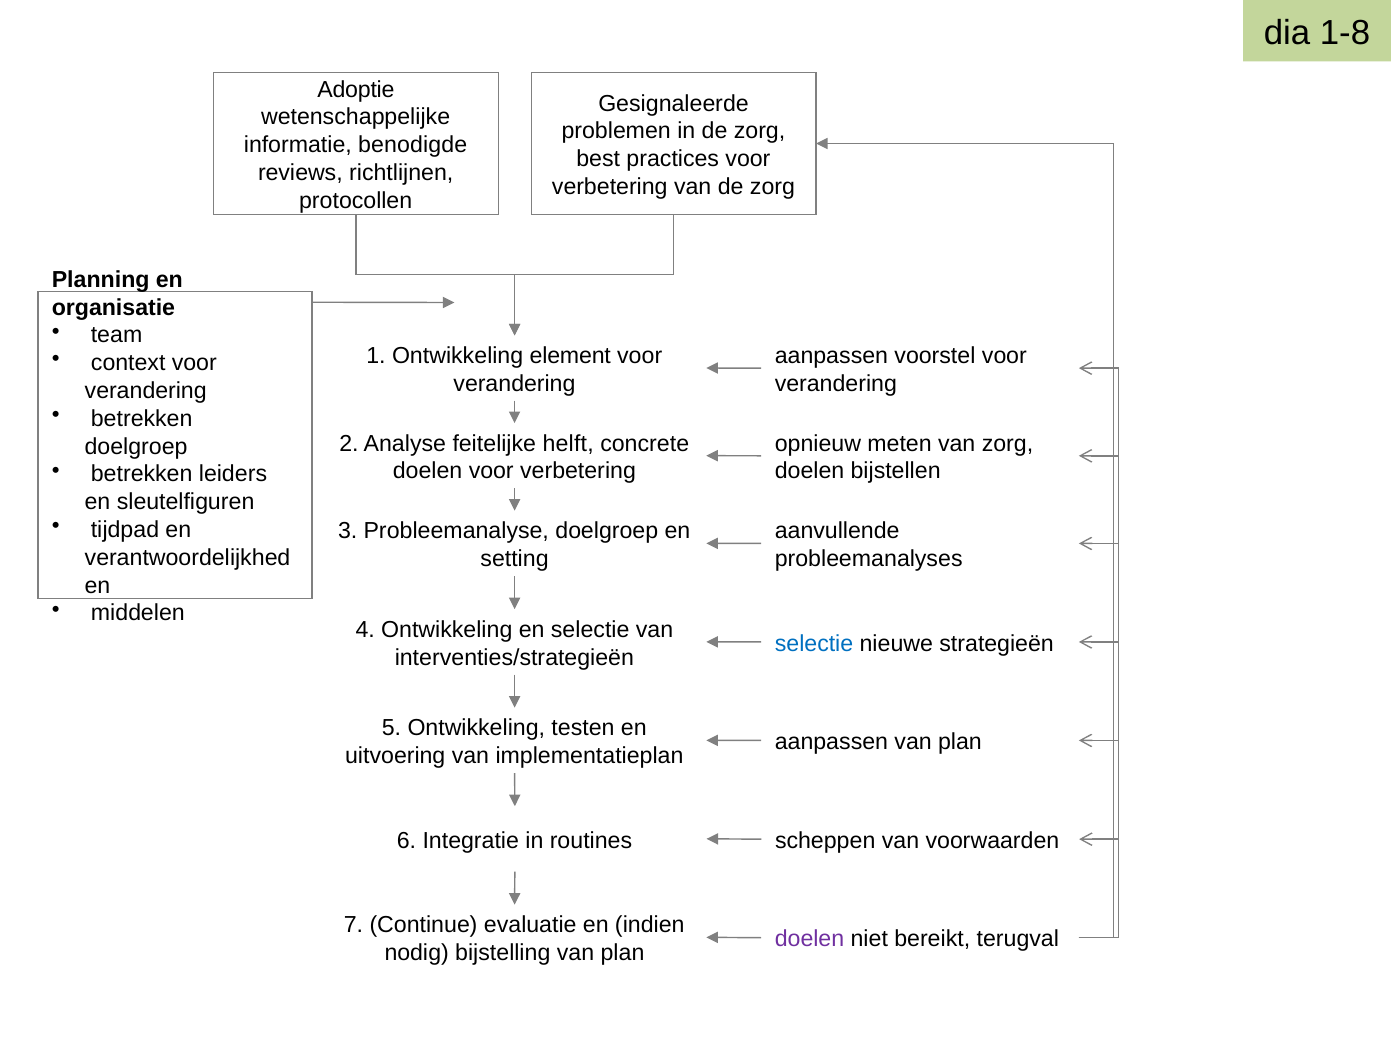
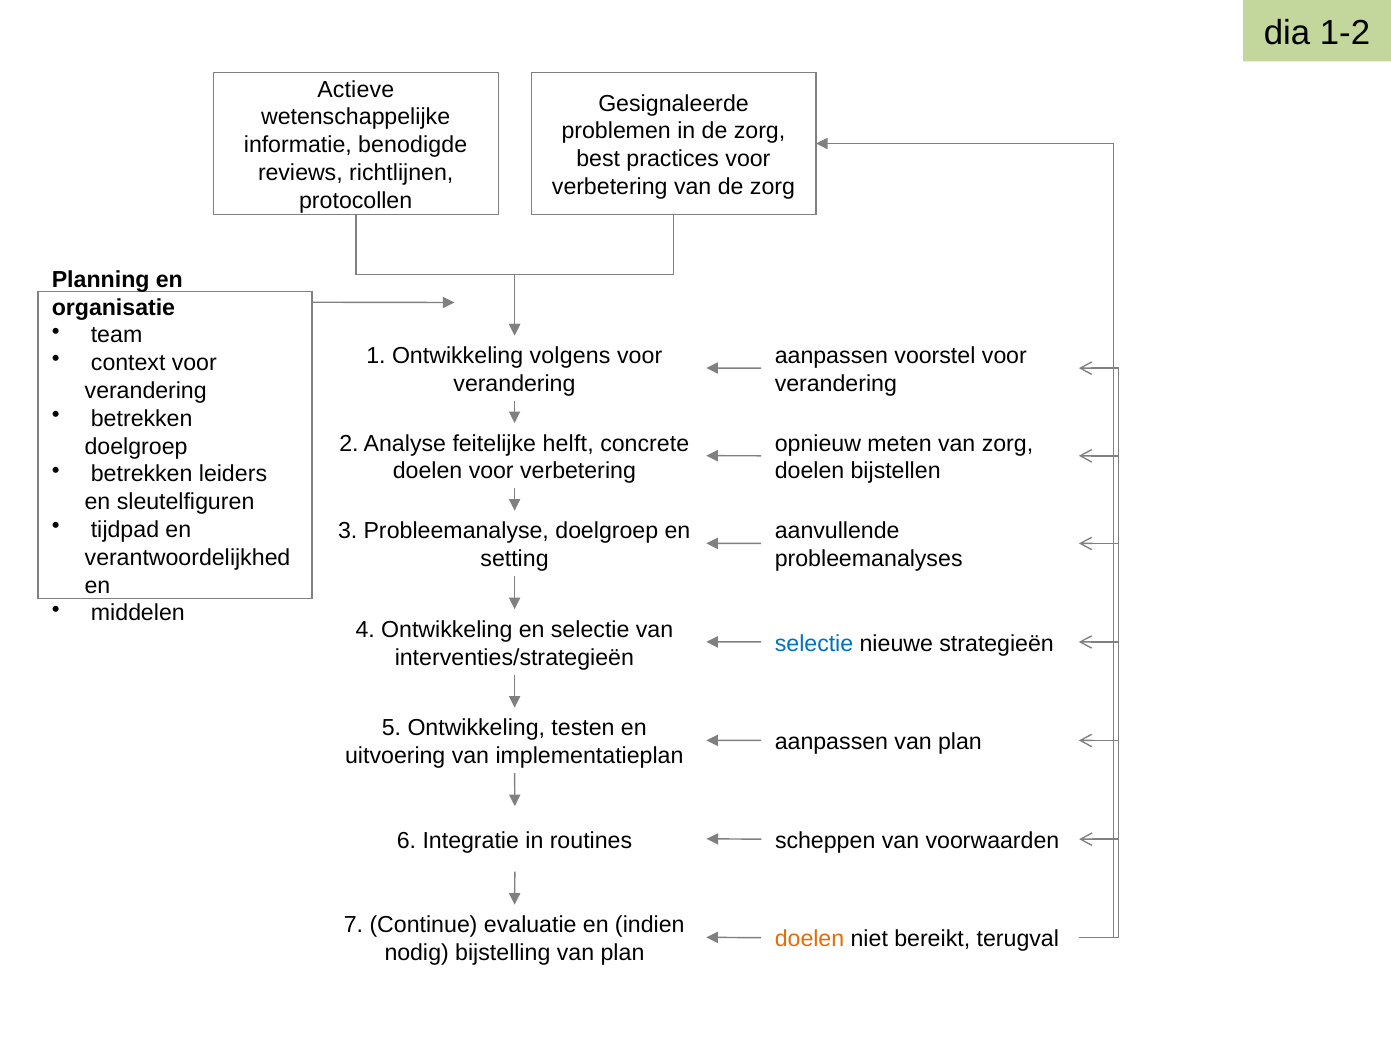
1-8: 1-8 -> 1-2
Adoptie: Adoptie -> Actieve
element: element -> volgens
doelen at (810, 940) colour: purple -> orange
